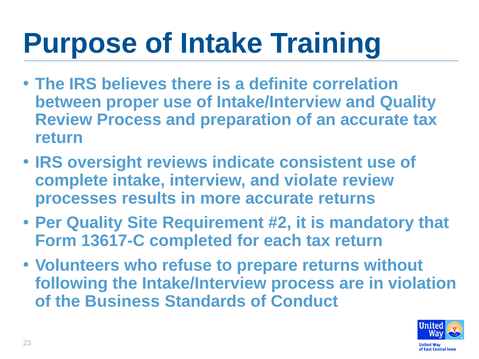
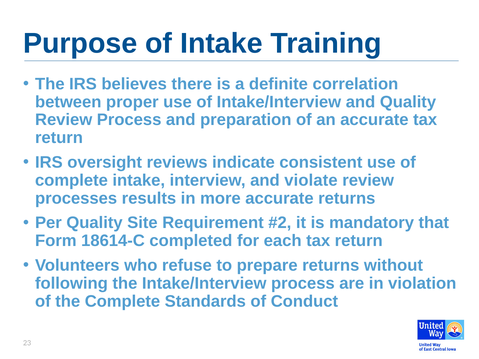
13617-C: 13617-C -> 18614-C
the Business: Business -> Complete
